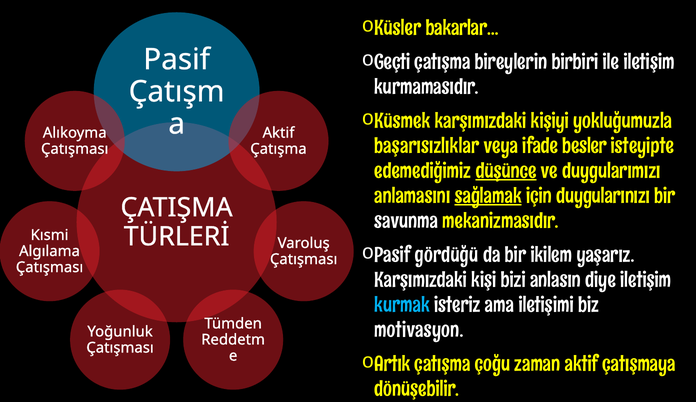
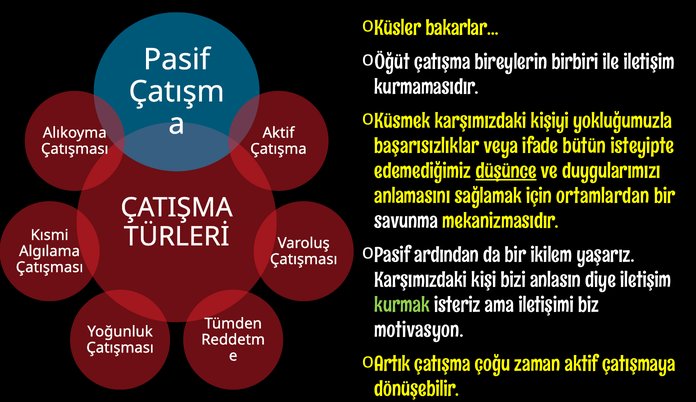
Geçti: Geçti -> Öğüt
besler: besler -> bütün
sağlamak underline: present -> none
duygularınızı: duygularınızı -> ortamlardan
gördüğü: gördüğü -> ardından
kurmak colour: light blue -> light green
